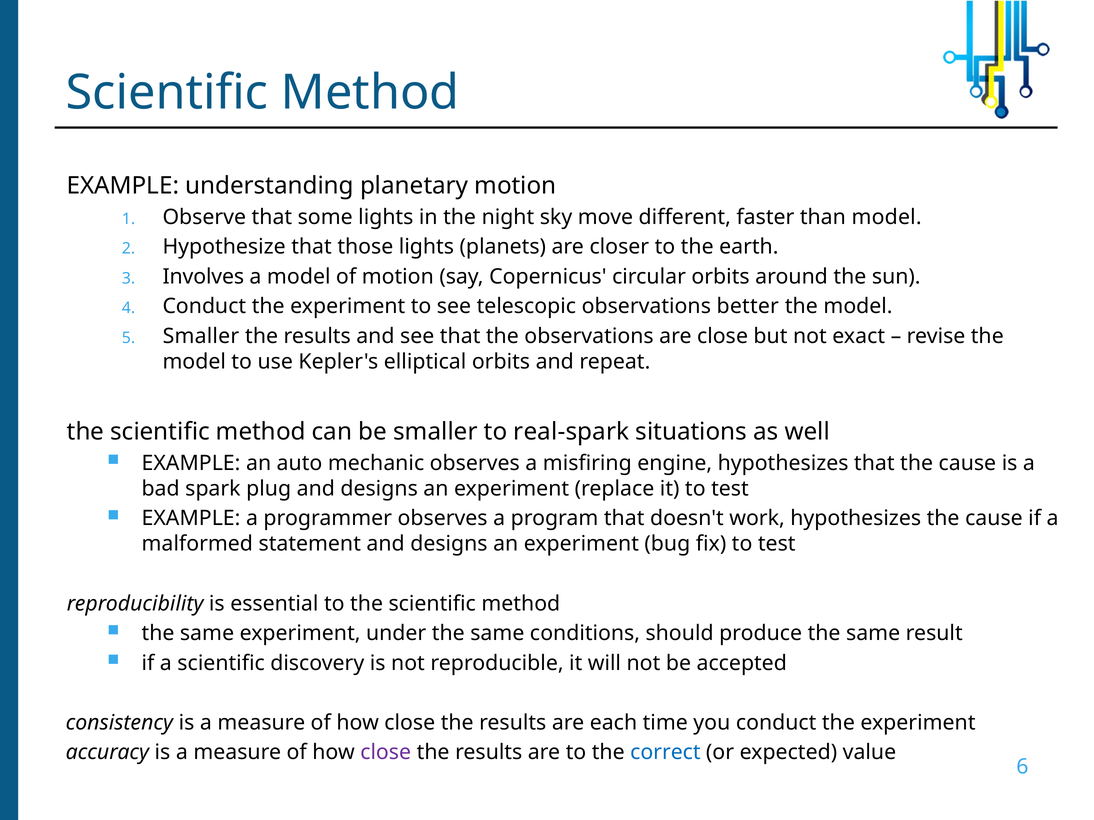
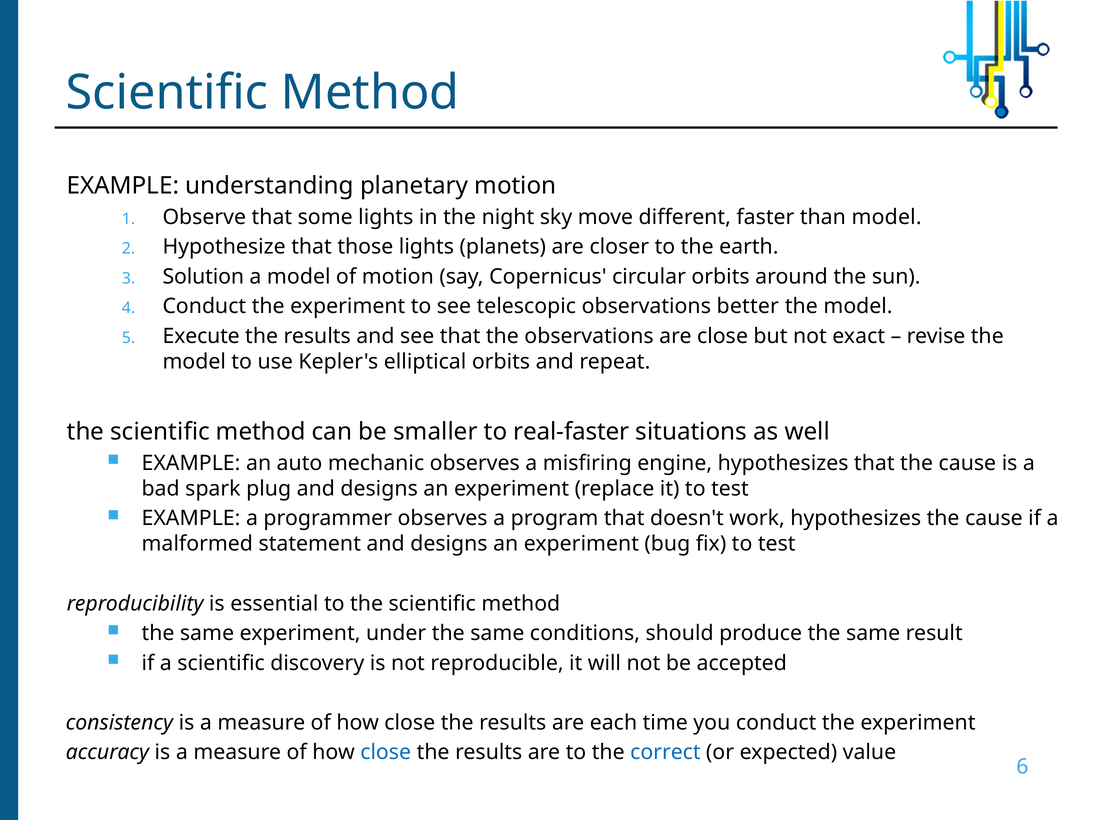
Involves: Involves -> Solution
Smaller at (201, 336): Smaller -> Execute
real-spark: real-spark -> real-faster
close at (386, 753) colour: purple -> blue
